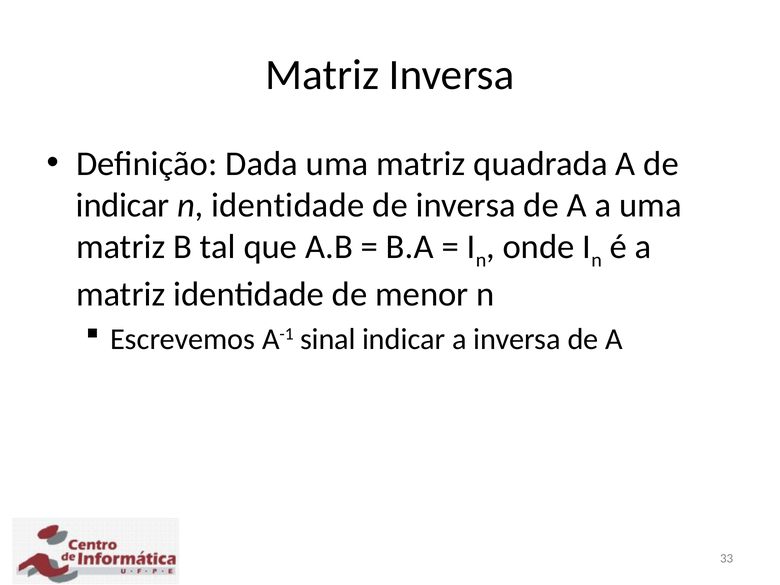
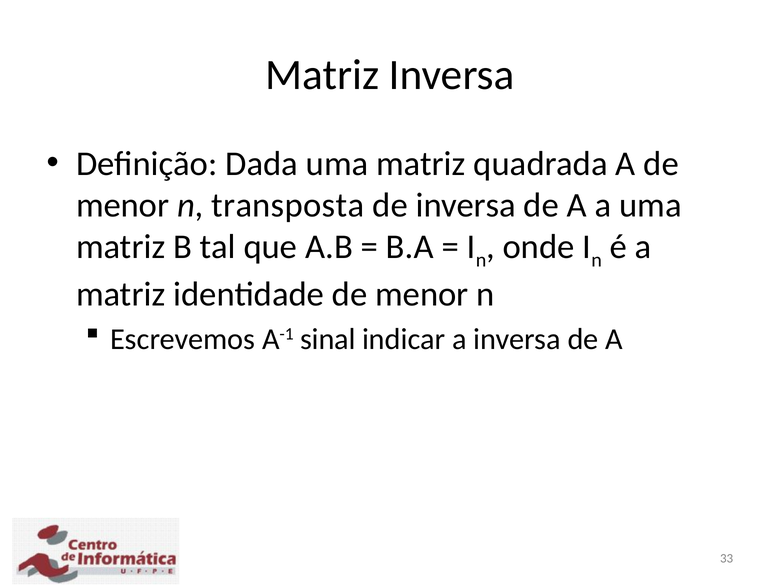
indicar at (123, 205): indicar -> menor
n identidade: identidade -> transposta
